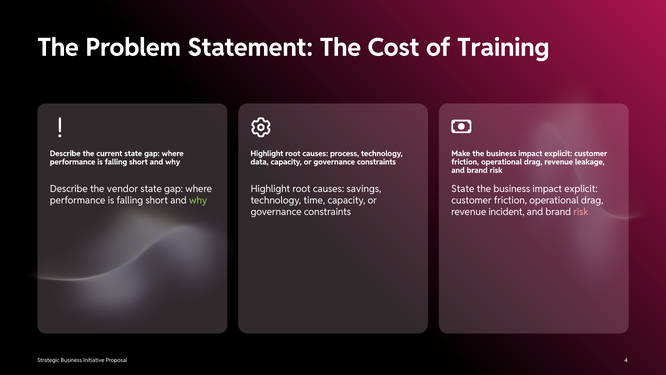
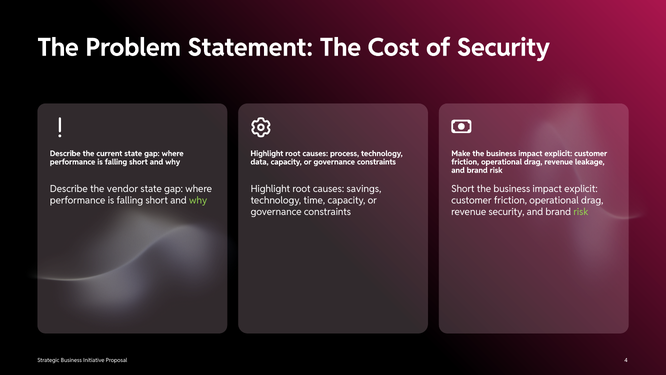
of Training: Training -> Security
State at (463, 189): State -> Short
revenue incident: incident -> security
risk at (581, 212) colour: pink -> light green
